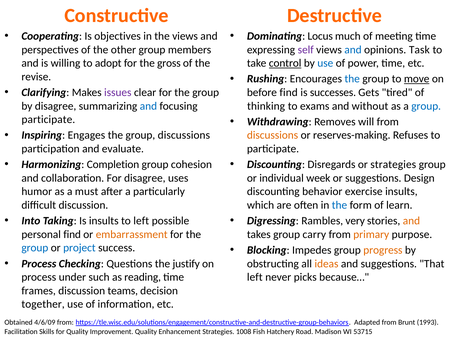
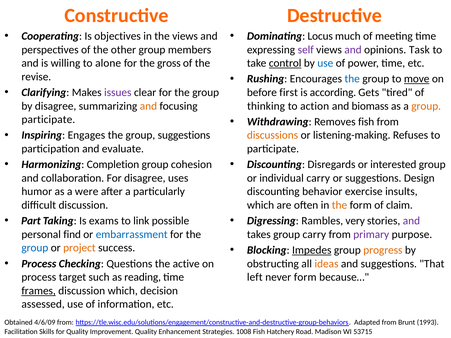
and at (353, 50) colour: blue -> purple
adopt: adopt -> alone
before find: find -> first
successes: successes -> according
and at (148, 106) colour: blue -> orange
exams: exams -> action
without: without -> biomass
group at (426, 106) colour: blue -> orange
Removes will: will -> fish
group discussions: discussions -> suggestions
reserves-making: reserves-making -> listening-making
or strategies: strategies -> interested
individual week: week -> carry
must: must -> were
the at (339, 205) colour: blue -> orange
learn: learn -> claim
Into: Into -> Part
Is insults: insults -> exams
to left: left -> link
and at (411, 221) colour: orange -> purple
embarrassment colour: orange -> blue
primary colour: orange -> purple
project colour: blue -> orange
Impedes underline: none -> present
justify: justify -> active
under: under -> target
never picks: picks -> form
frames underline: none -> present
discussion teams: teams -> which
together: together -> assessed
